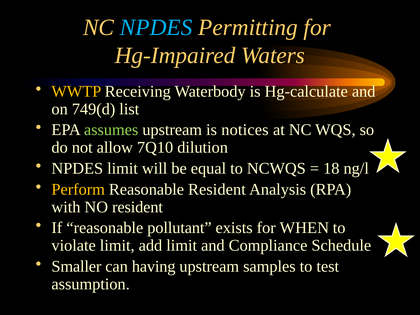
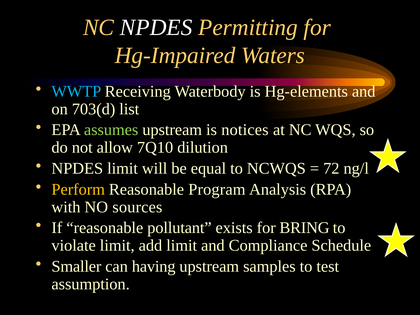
NPDES at (156, 28) colour: light blue -> white
WWTP colour: yellow -> light blue
Hg-calculate: Hg-calculate -> Hg-elements
749(d: 749(d -> 703(d
18: 18 -> 72
Reasonable Resident: Resident -> Program
NO resident: resident -> sources
WHEN: WHEN -> BRING
